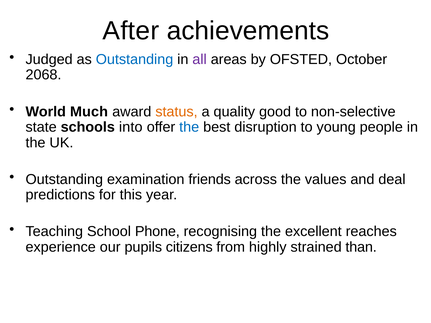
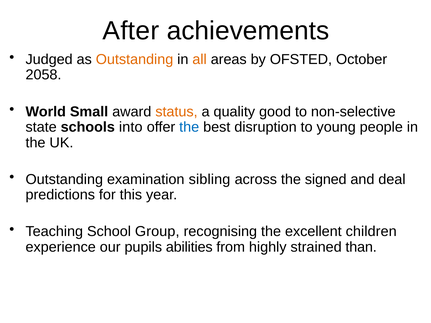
Outstanding at (135, 59) colour: blue -> orange
all colour: purple -> orange
2068: 2068 -> 2058
Much: Much -> Small
friends: friends -> sibling
values: values -> signed
Phone: Phone -> Group
reaches: reaches -> children
citizens: citizens -> abilities
